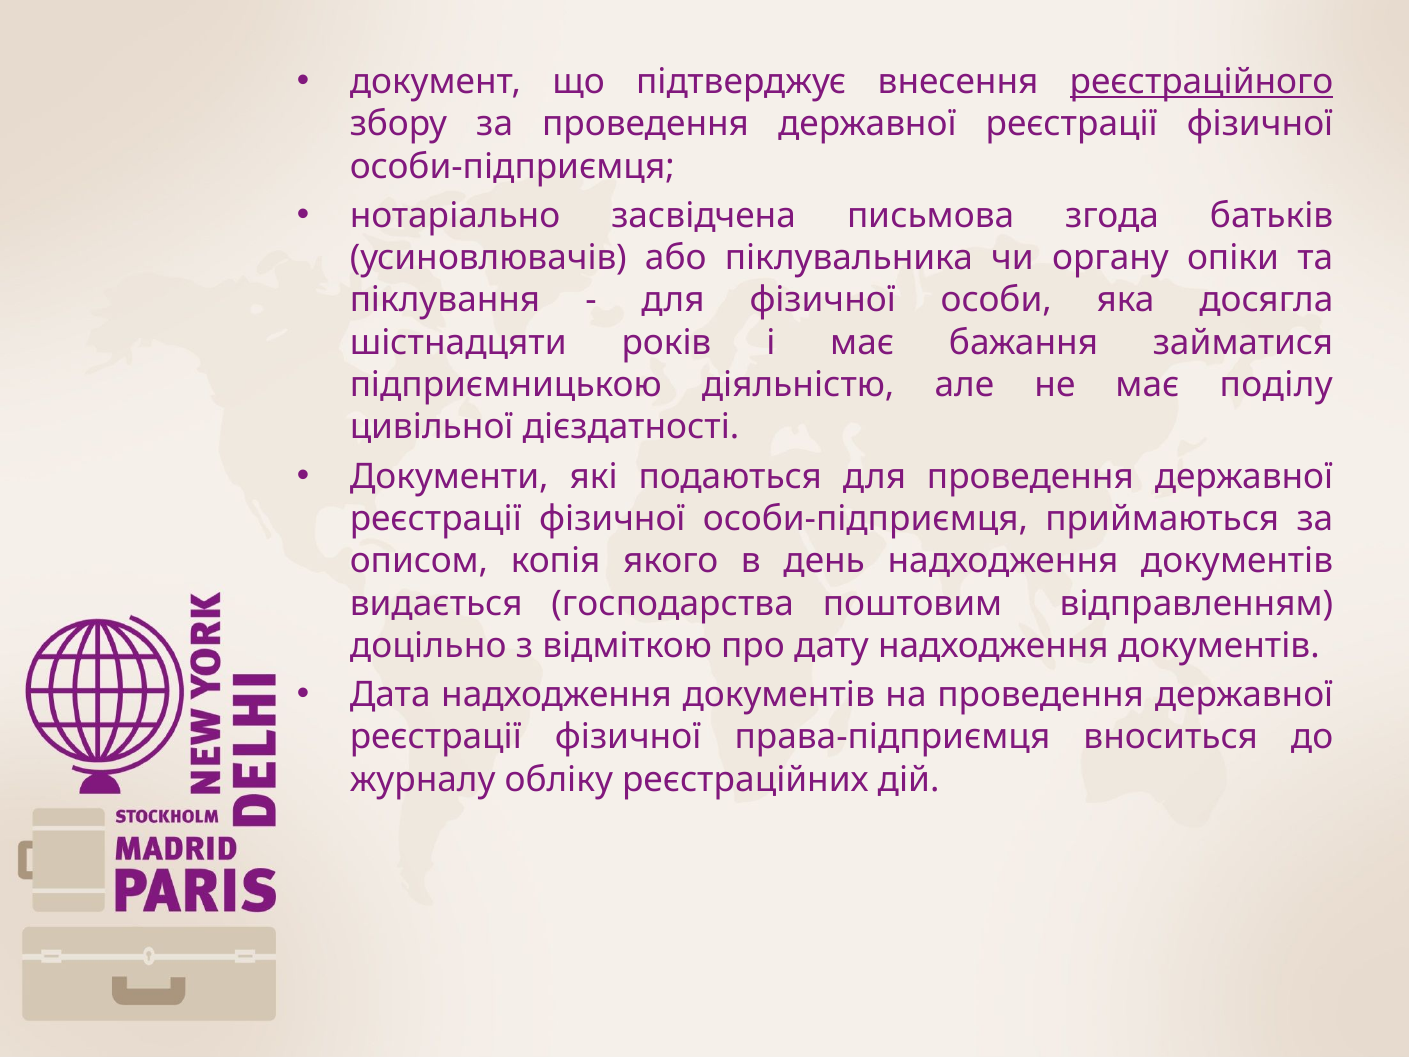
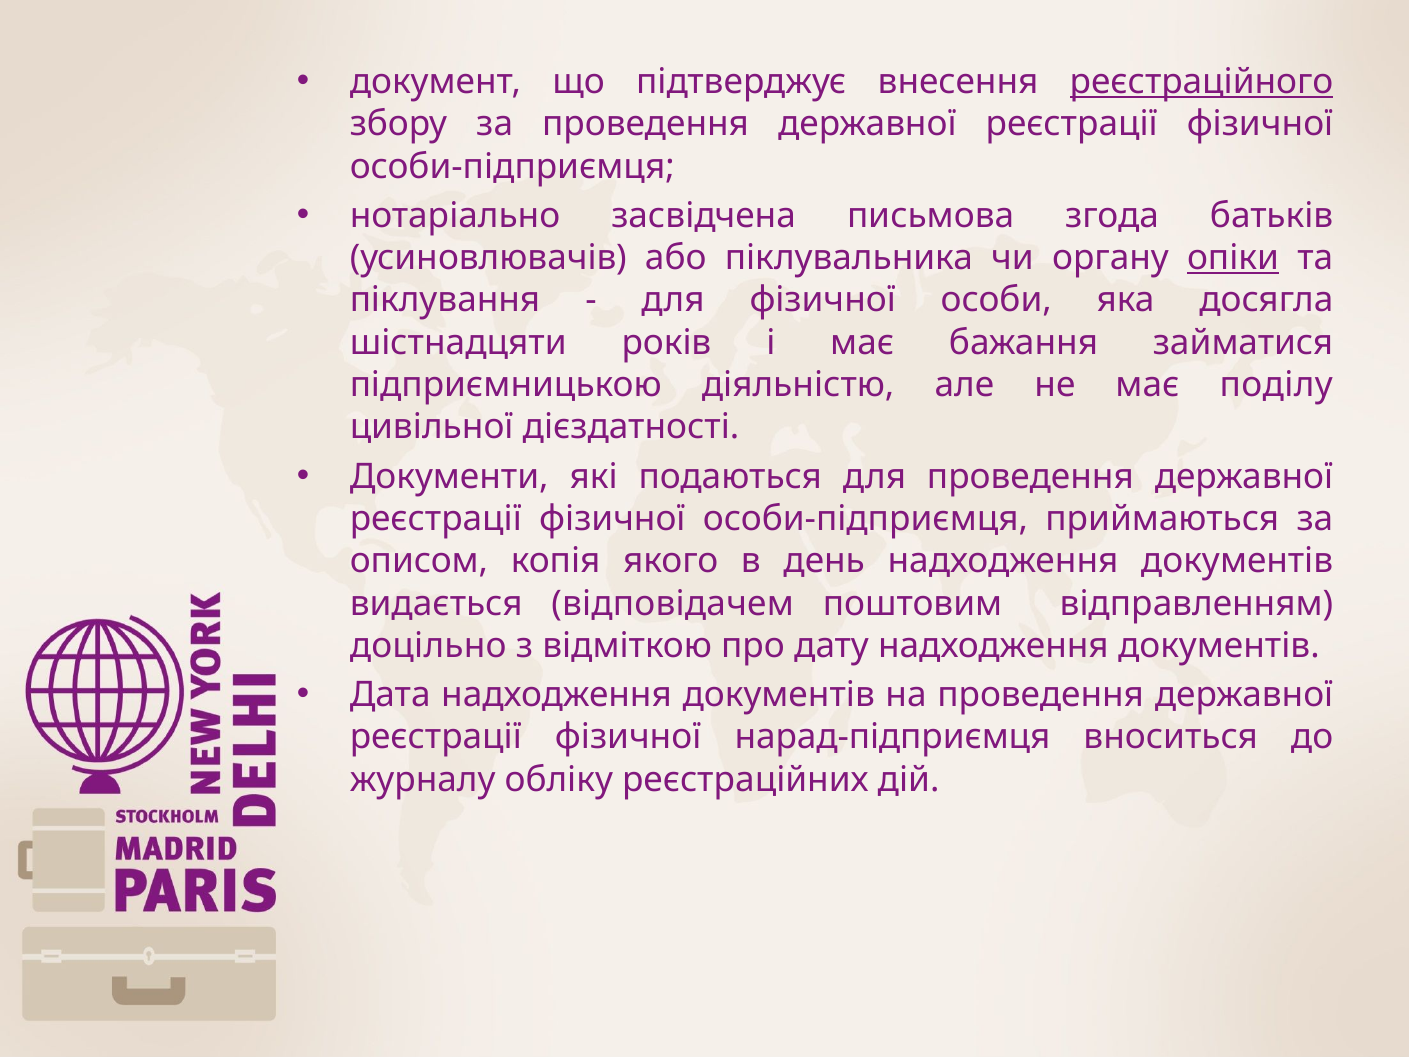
опіки underline: none -> present
господарства: господарства -> відповідачем
права-підприємця: права-підприємця -> нарад-підприємця
